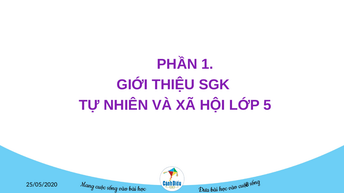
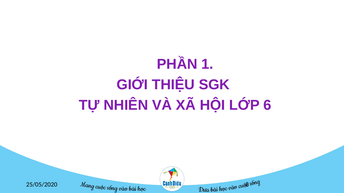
5: 5 -> 6
